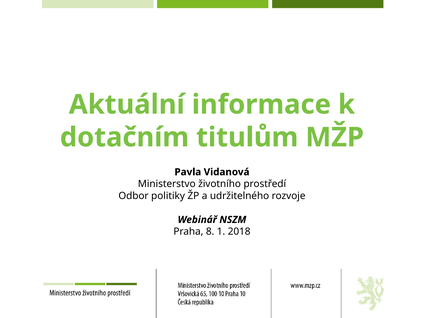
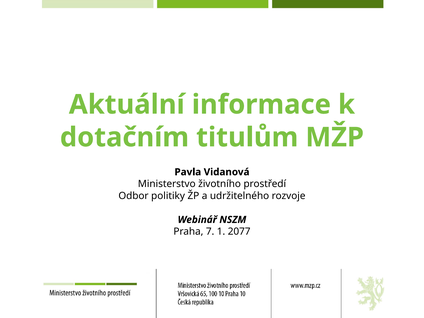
8: 8 -> 7
2018: 2018 -> 2077
